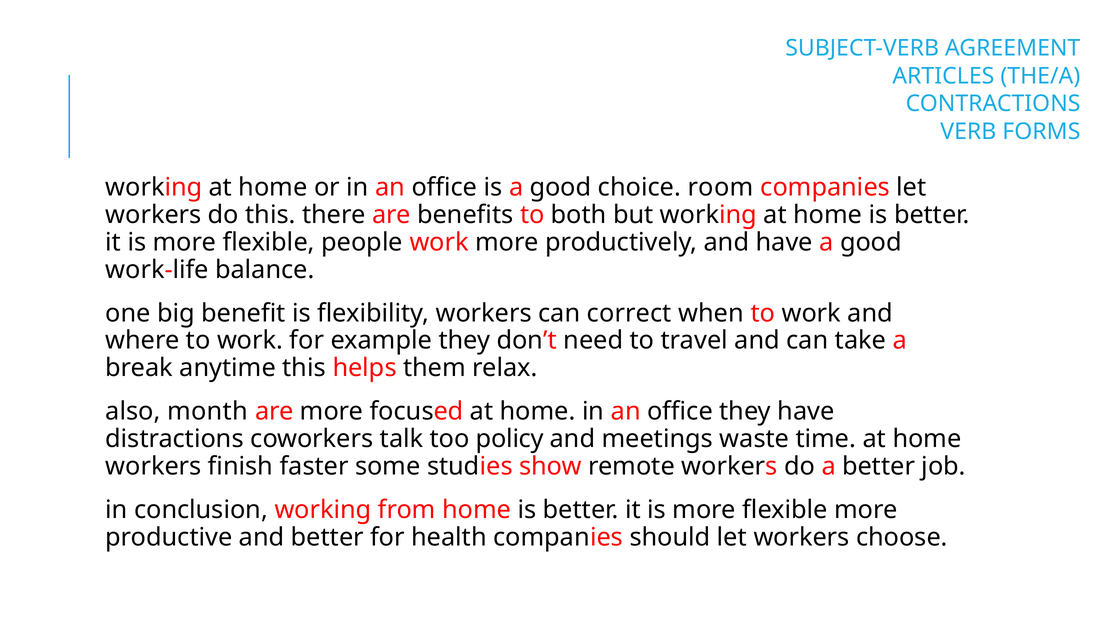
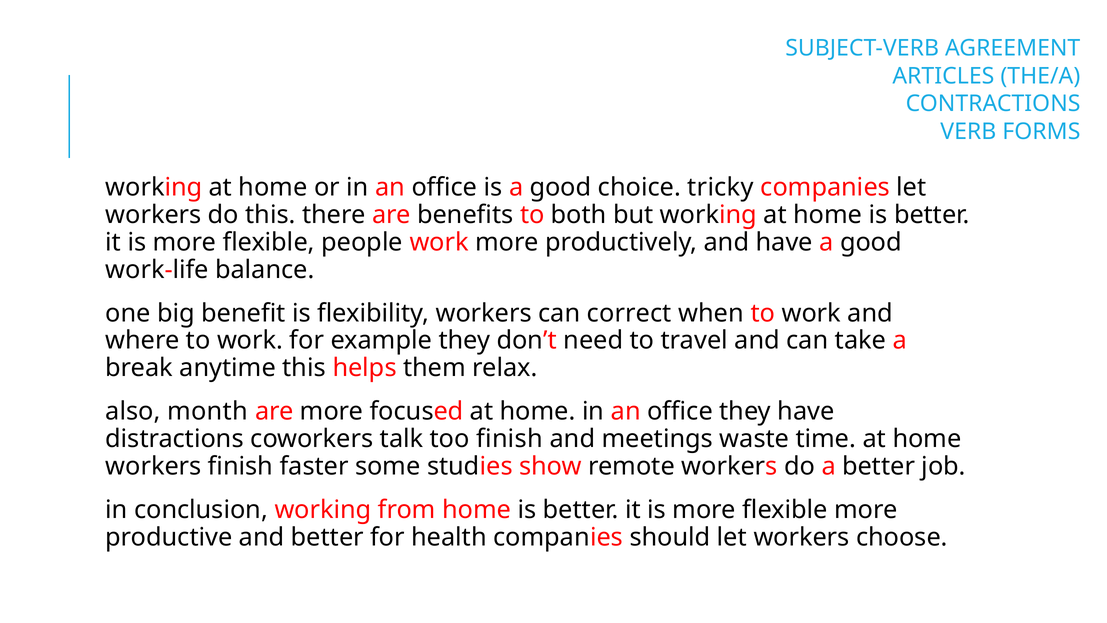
room: room -> tricky
too policy: policy -> finish
